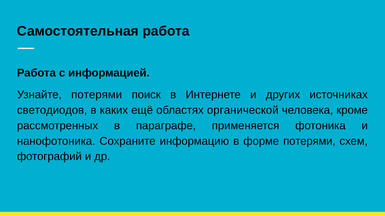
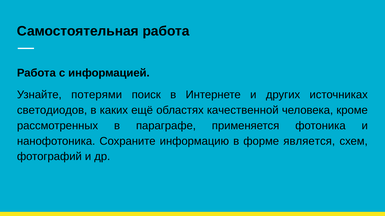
органической: органической -> качественной
форме потерями: потерями -> является
